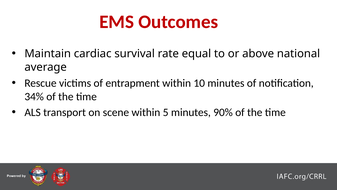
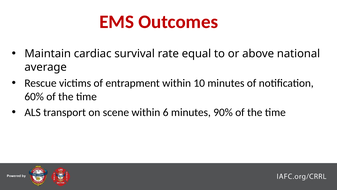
34%: 34% -> 60%
5: 5 -> 6
